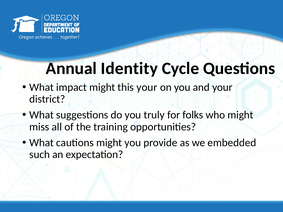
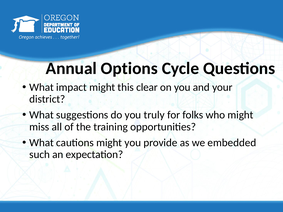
Identity: Identity -> Options
this your: your -> clear
